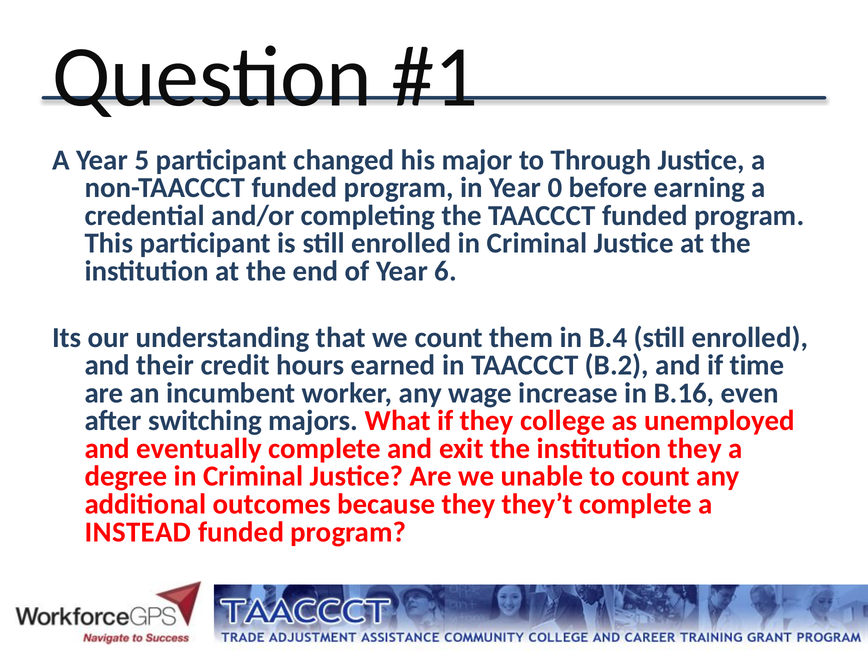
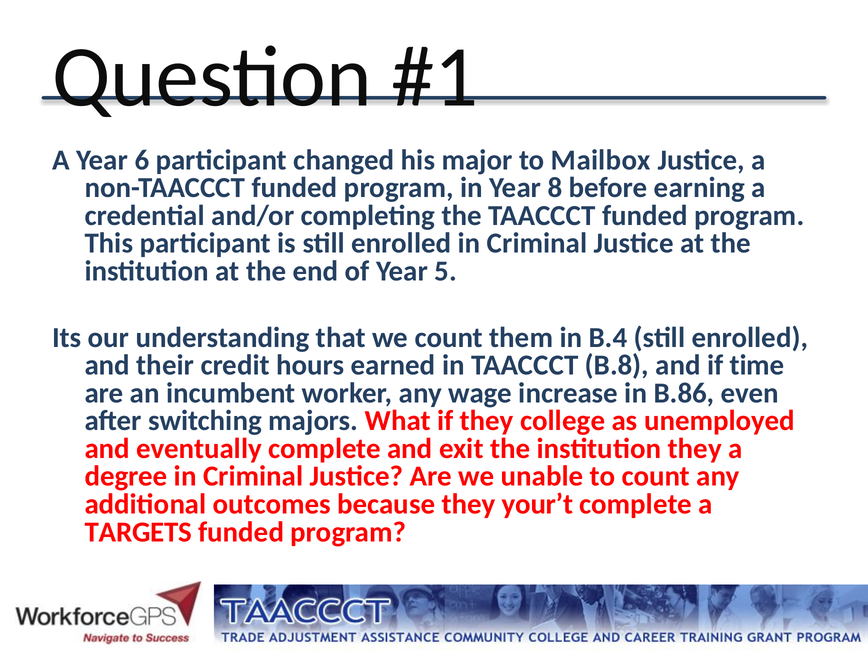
5: 5 -> 6
Through: Through -> Mailbox
0: 0 -> 8
6: 6 -> 5
B.2: B.2 -> B.8
B.16: B.16 -> B.86
they’t: they’t -> your’t
INSTEAD: INSTEAD -> TARGETS
